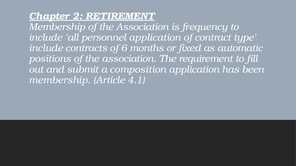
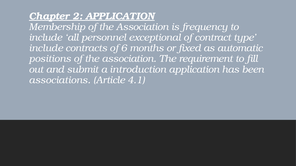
2 RETIREMENT: RETIREMENT -> APPLICATION
personnel application: application -> exceptional
composition: composition -> introduction
membership at (60, 80): membership -> associations
